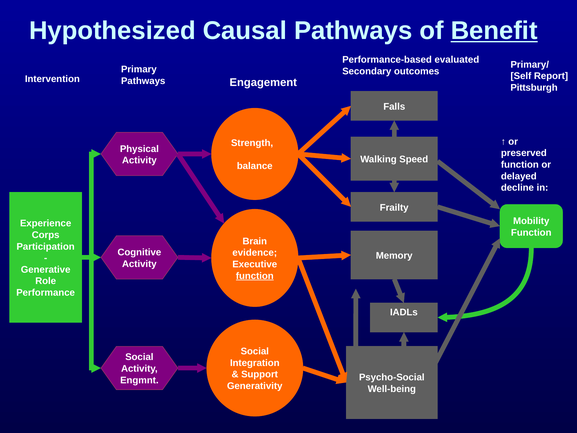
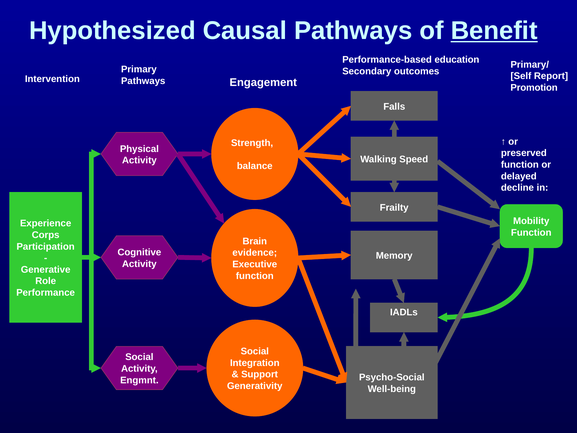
evaluated: evaluated -> education
Pittsburgh: Pittsburgh -> Promotion
function at (255, 276) underline: present -> none
